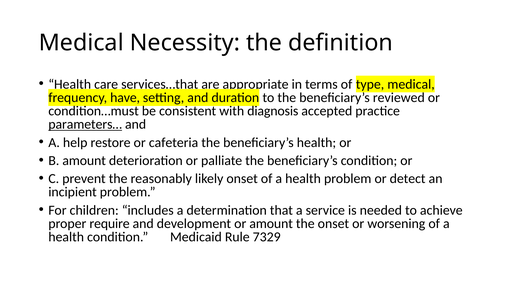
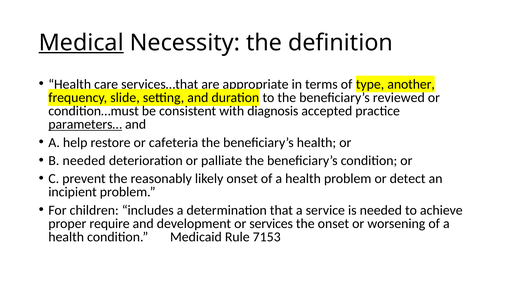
Medical at (81, 43) underline: none -> present
type medical: medical -> another
have: have -> slide
B amount: amount -> needed
or amount: amount -> services
7329: 7329 -> 7153
